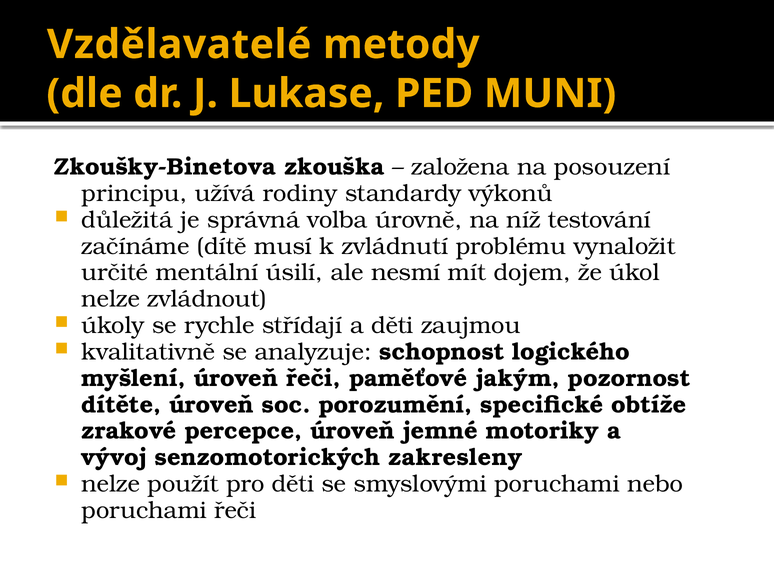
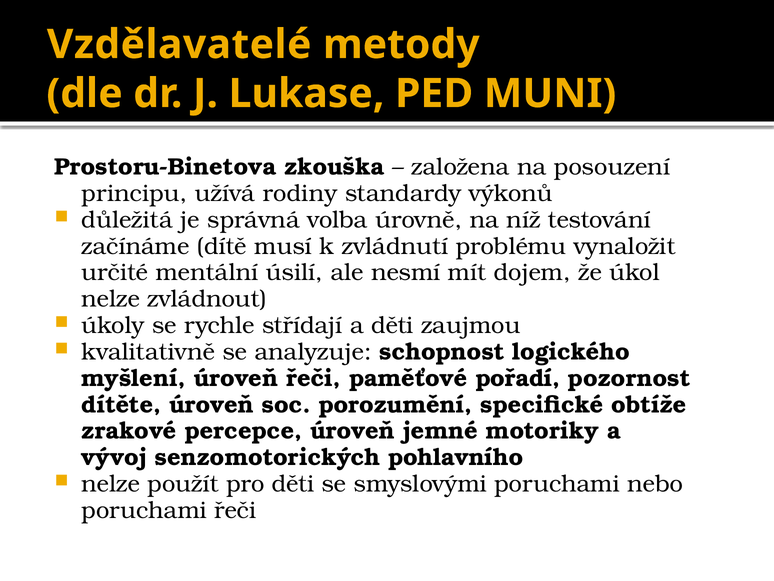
Zkoušky-Binetova: Zkoušky-Binetova -> Prostoru-Binetova
jakým: jakým -> pořadí
zakresleny: zakresleny -> pohlavního
